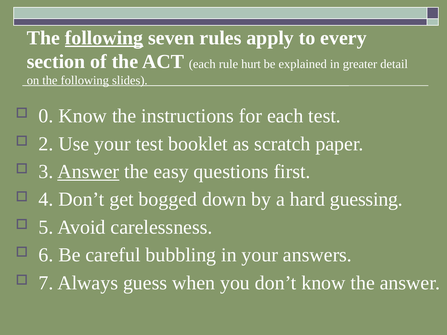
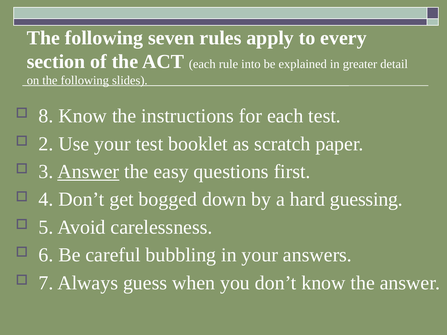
following at (104, 38) underline: present -> none
hurt: hurt -> into
0: 0 -> 8
